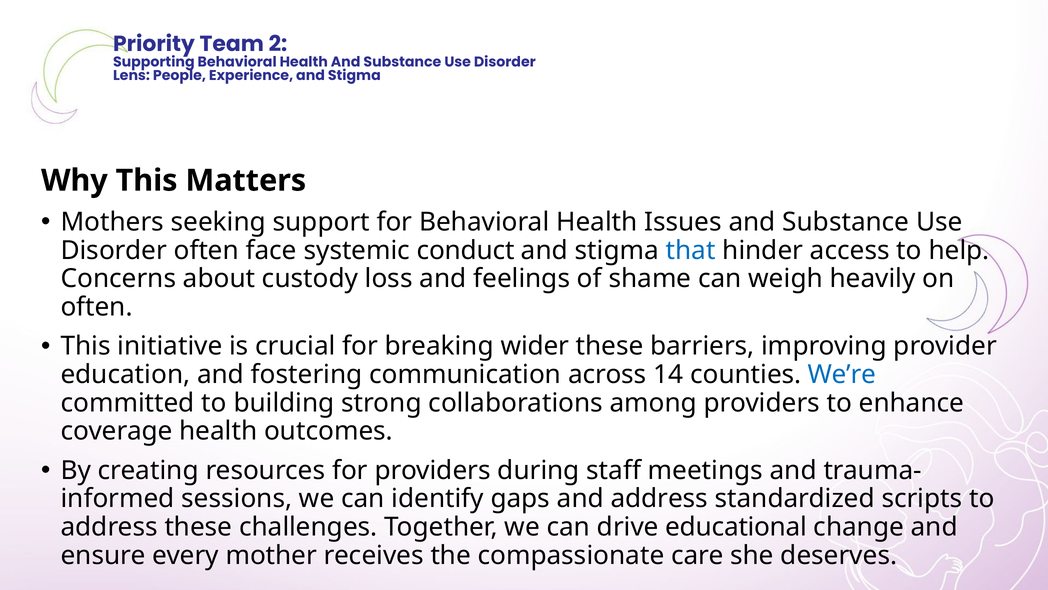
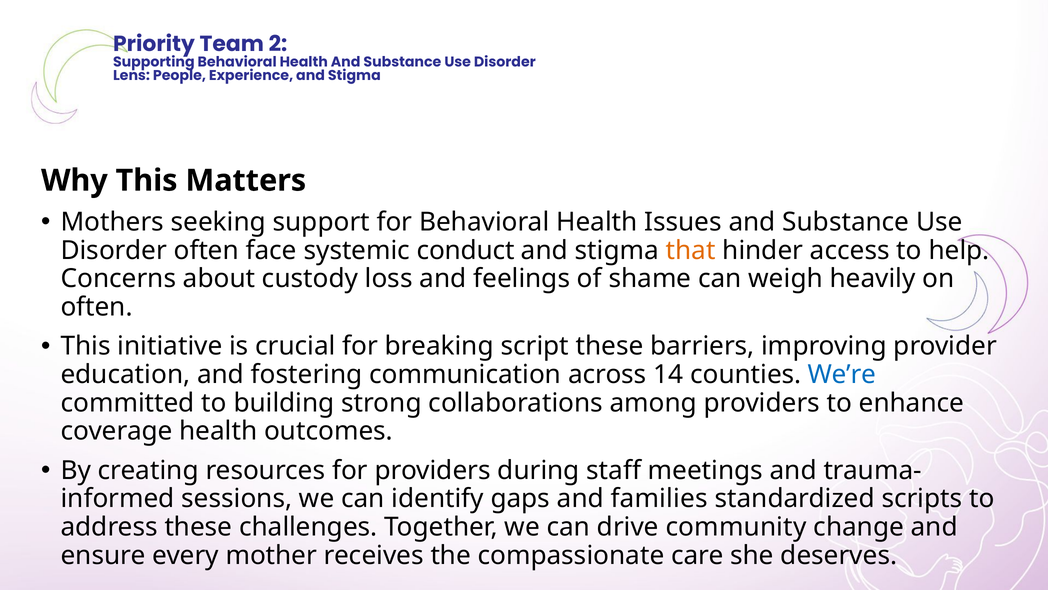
that colour: blue -> orange
wider: wider -> script
and address: address -> families
educational: educational -> community
